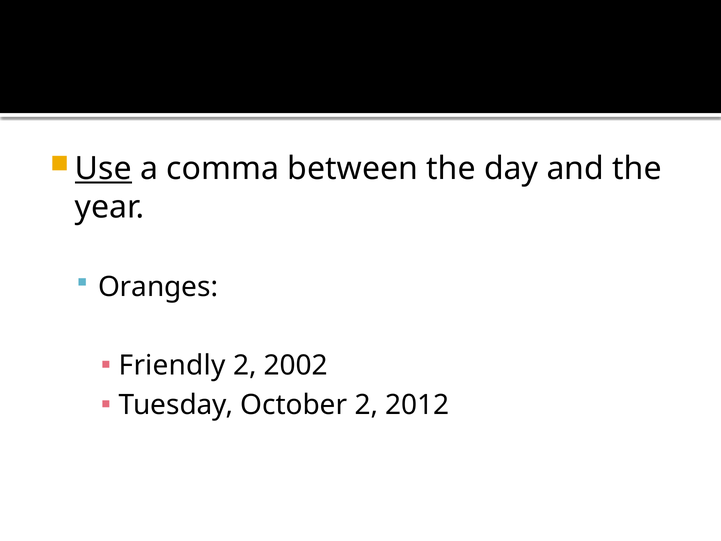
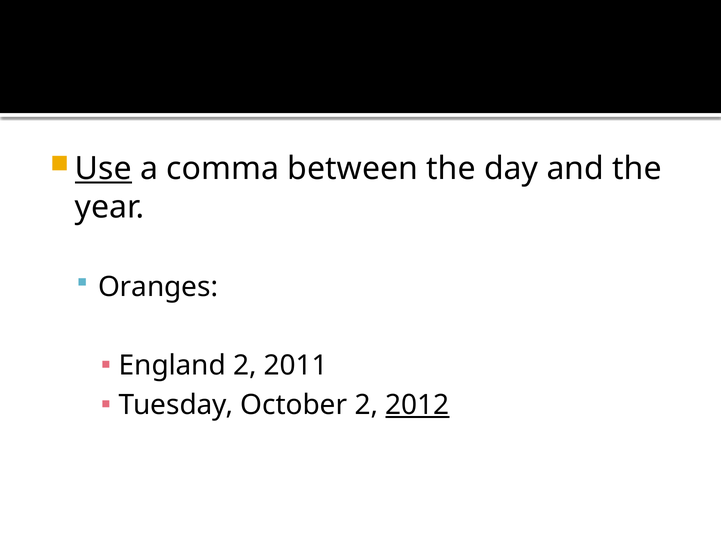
Friendly: Friendly -> England
2002: 2002 -> 2011
2012 underline: none -> present
